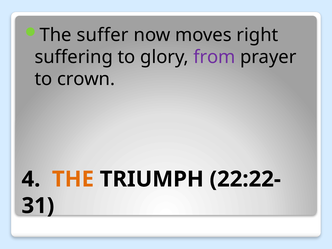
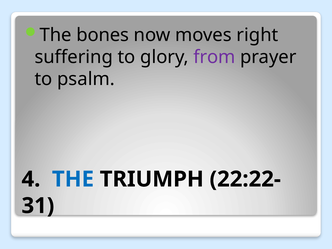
suffer: suffer -> bones
crown: crown -> psalm
THE at (73, 179) colour: orange -> blue
